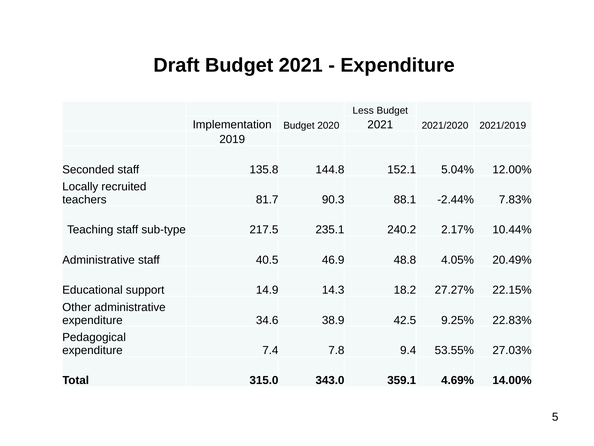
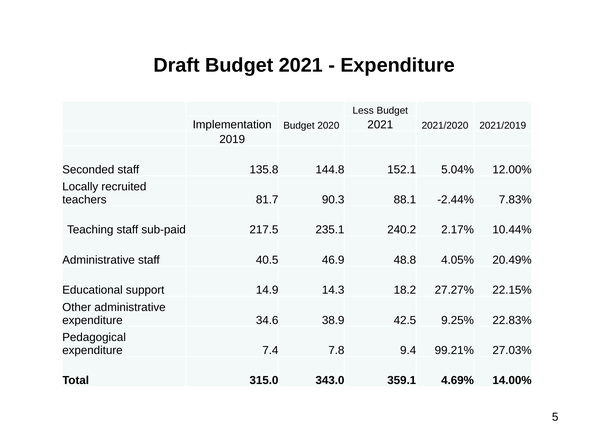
sub-type: sub-type -> sub-paid
53.55%: 53.55% -> 99.21%
